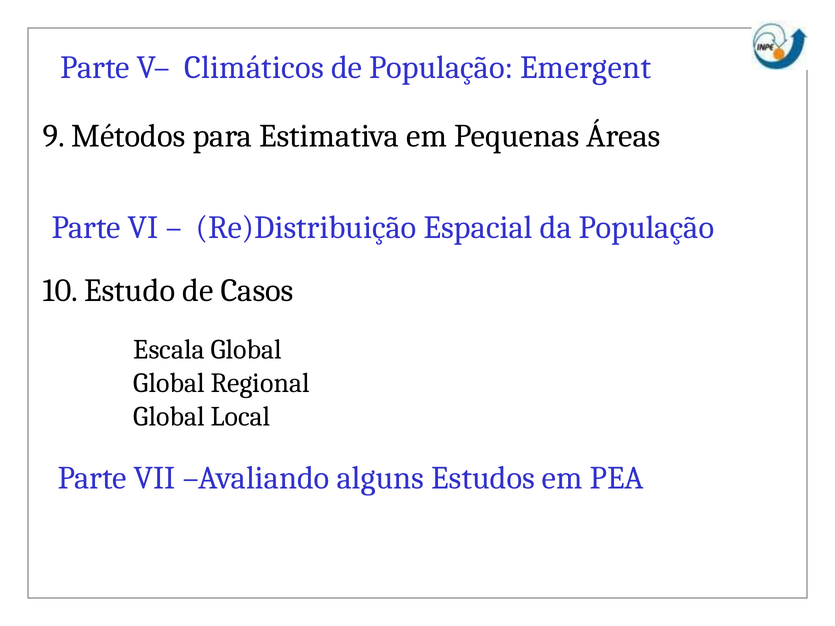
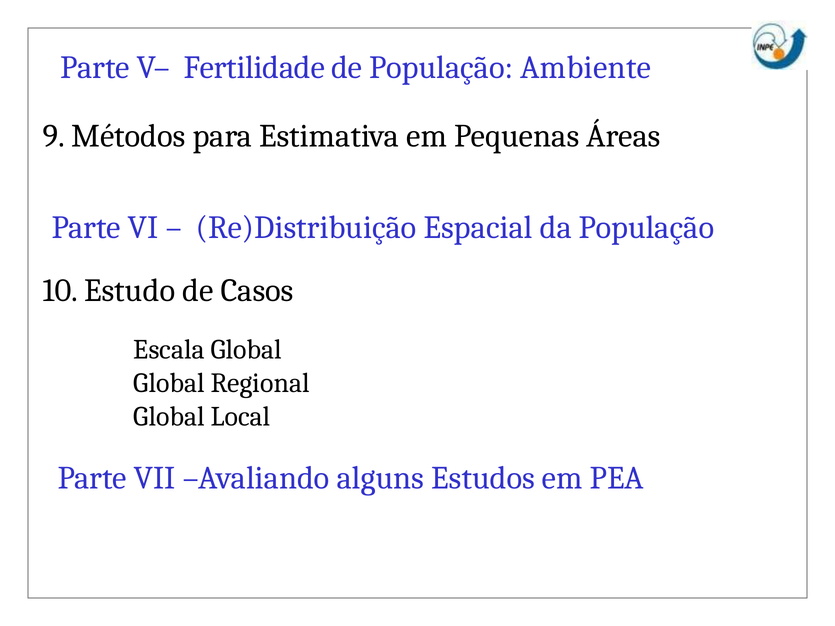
Climáticos: Climáticos -> Fertilidade
Emergent: Emergent -> Ambiente
